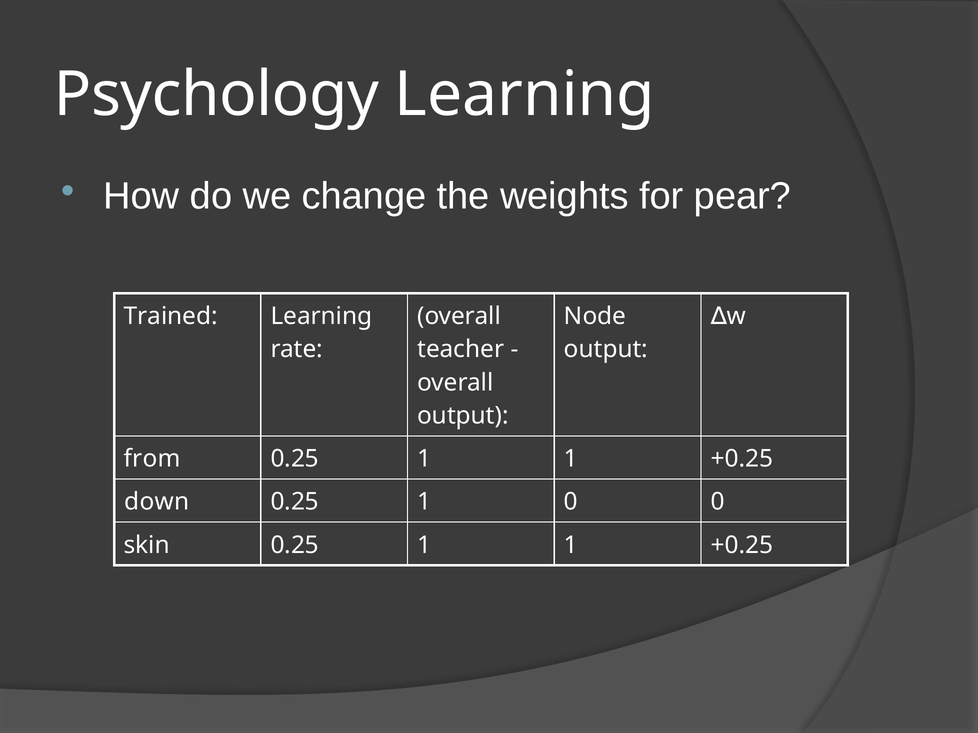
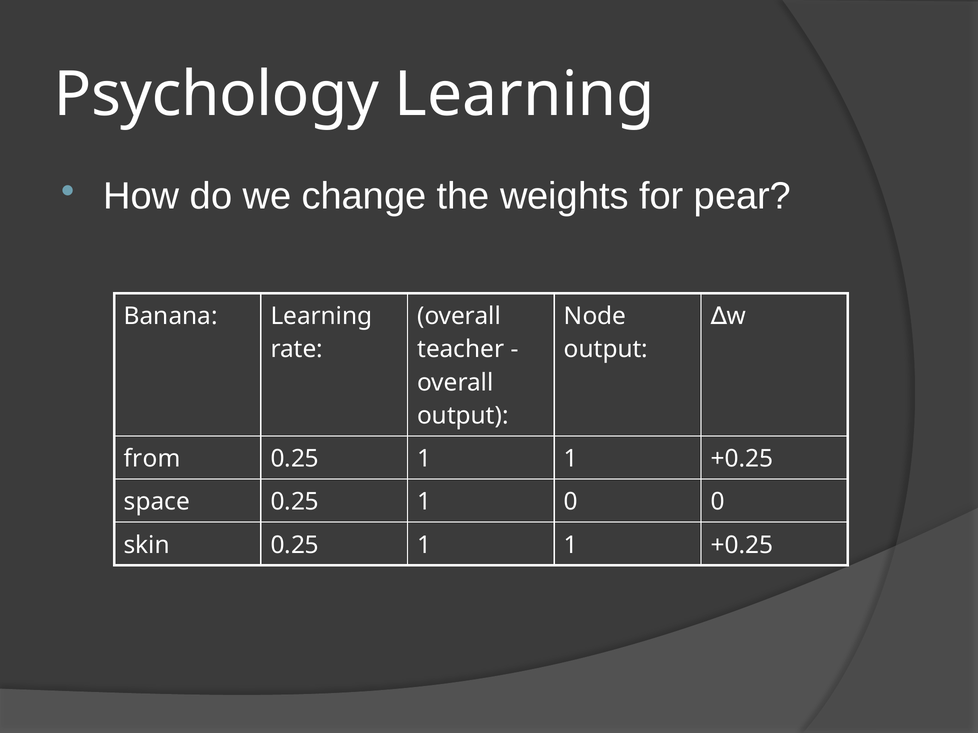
Trained: Trained -> Banana
down: down -> space
